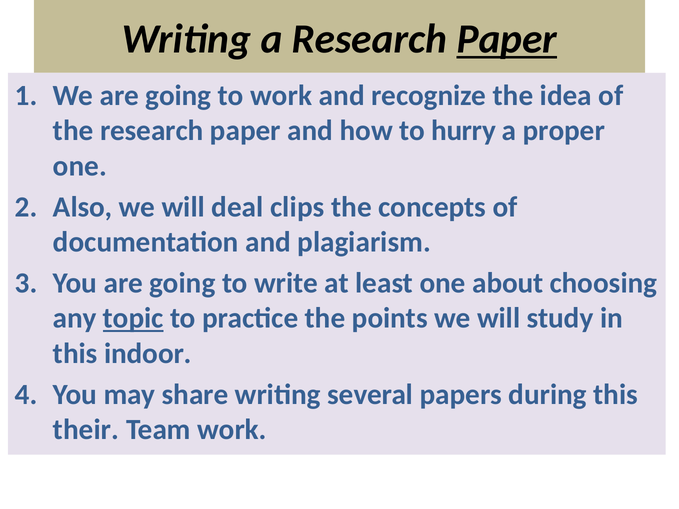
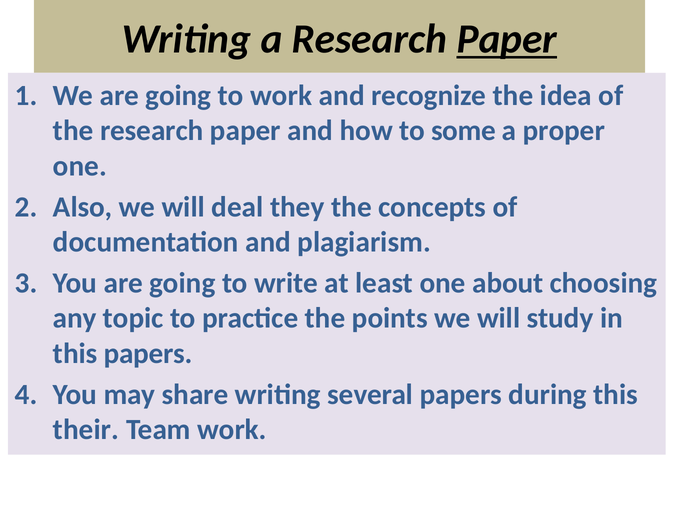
hurry: hurry -> some
clips: clips -> they
topic underline: present -> none
this indoor: indoor -> papers
